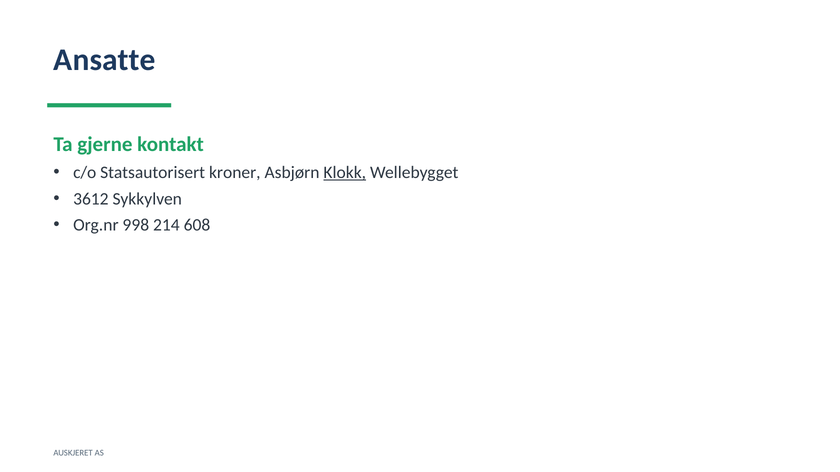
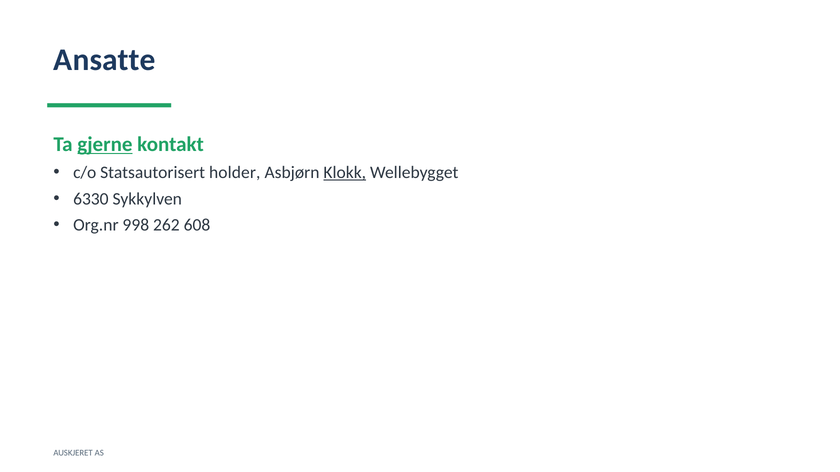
gjerne underline: none -> present
kroner: kroner -> holder
3612: 3612 -> 6330
214: 214 -> 262
